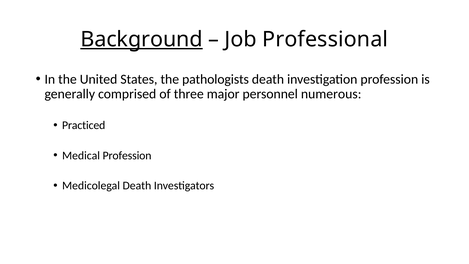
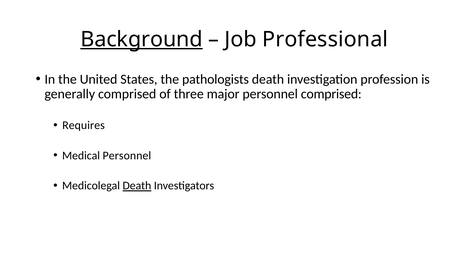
personnel numerous: numerous -> comprised
Practiced: Practiced -> Requires
Medical Profession: Profession -> Personnel
Death at (137, 186) underline: none -> present
